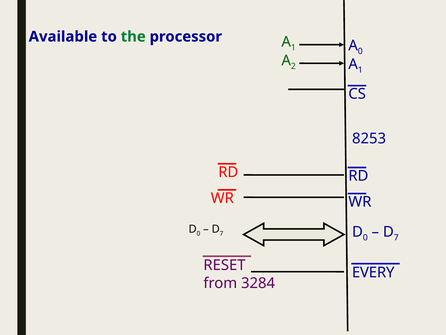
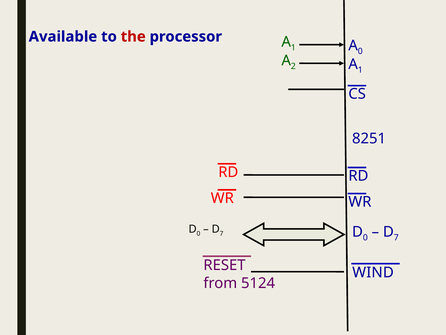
the colour: green -> red
8253: 8253 -> 8251
EVERY: EVERY -> WIND
3284: 3284 -> 5124
